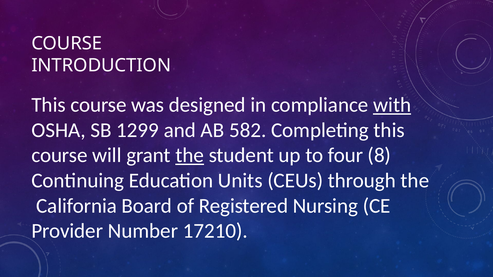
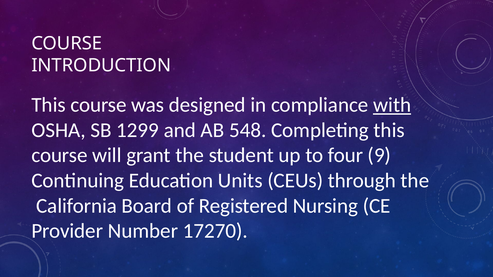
582: 582 -> 548
the at (190, 155) underline: present -> none
8: 8 -> 9
17210: 17210 -> 17270
